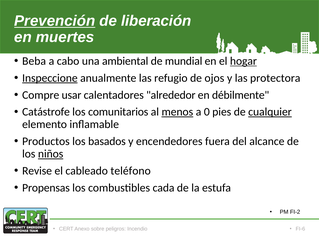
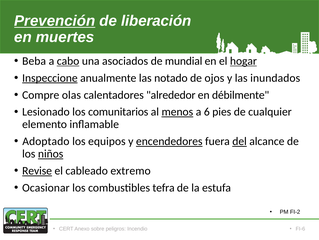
cabo underline: none -> present
ambiental: ambiental -> asociados
refugio: refugio -> notado
protectora: protectora -> inundados
usar: usar -> olas
Catástrofe: Catástrofe -> Lesionado
0: 0 -> 6
cualquier underline: present -> none
Productos: Productos -> Adoptado
basados: basados -> equipos
encendedores underline: none -> present
del underline: none -> present
Revise underline: none -> present
teléfono: teléfono -> extremo
Propensas: Propensas -> Ocasionar
cada: cada -> tefra
